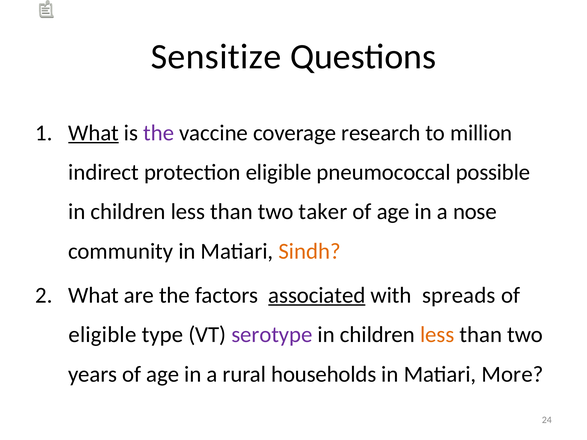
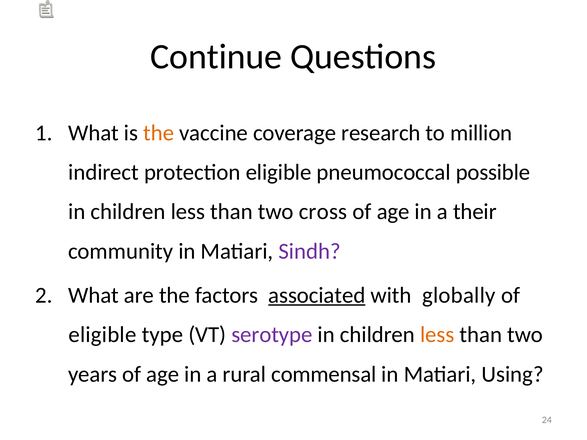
Sensitize: Sensitize -> Continue
What at (94, 133) underline: present -> none
the at (159, 133) colour: purple -> orange
taker: taker -> cross
nose: nose -> their
Sindh colour: orange -> purple
spreads: spreads -> globally
households: households -> commensal
More: More -> Using
